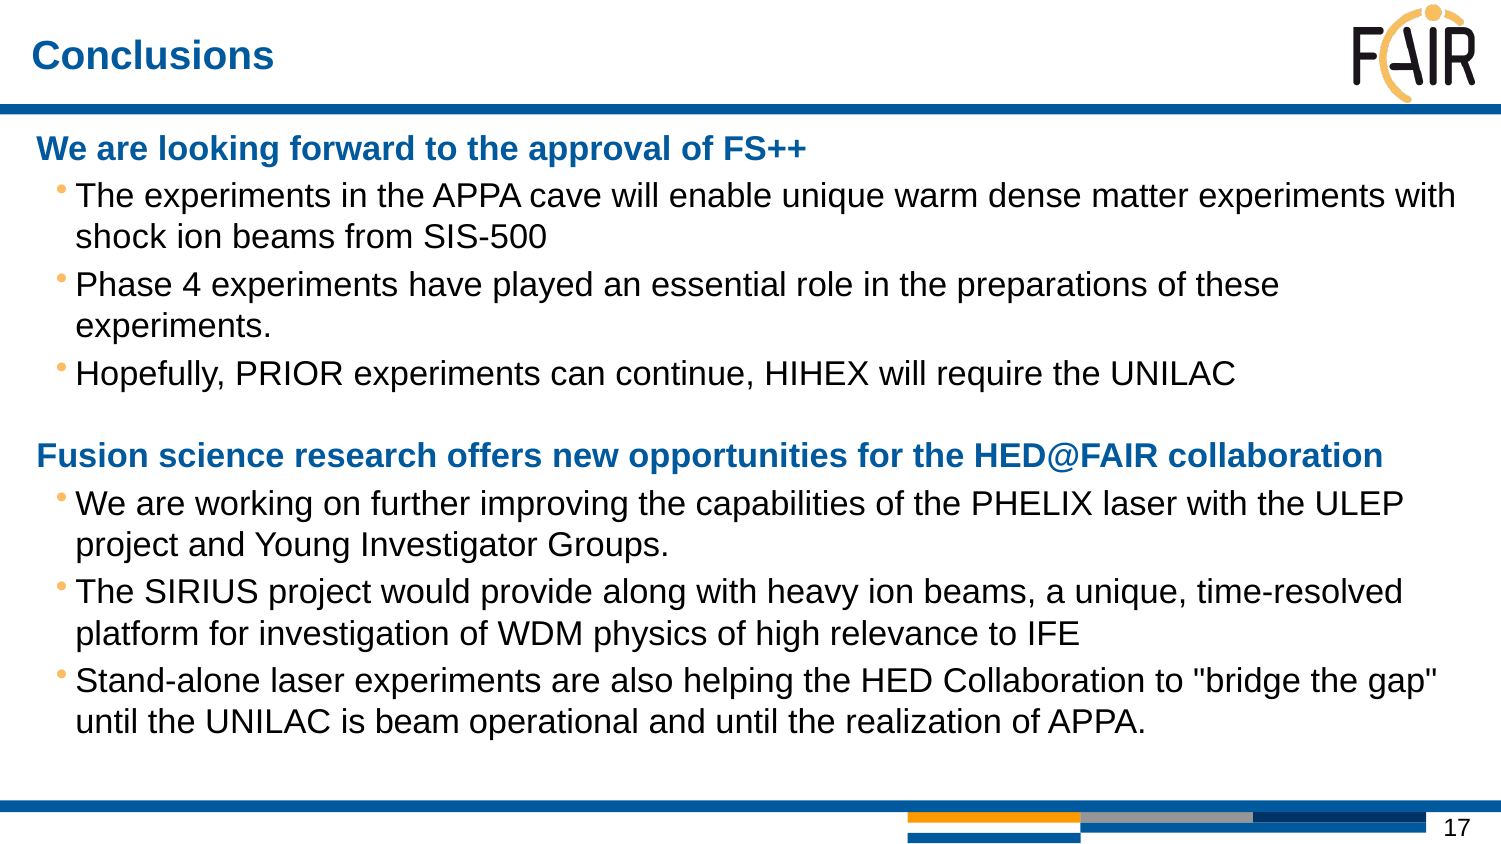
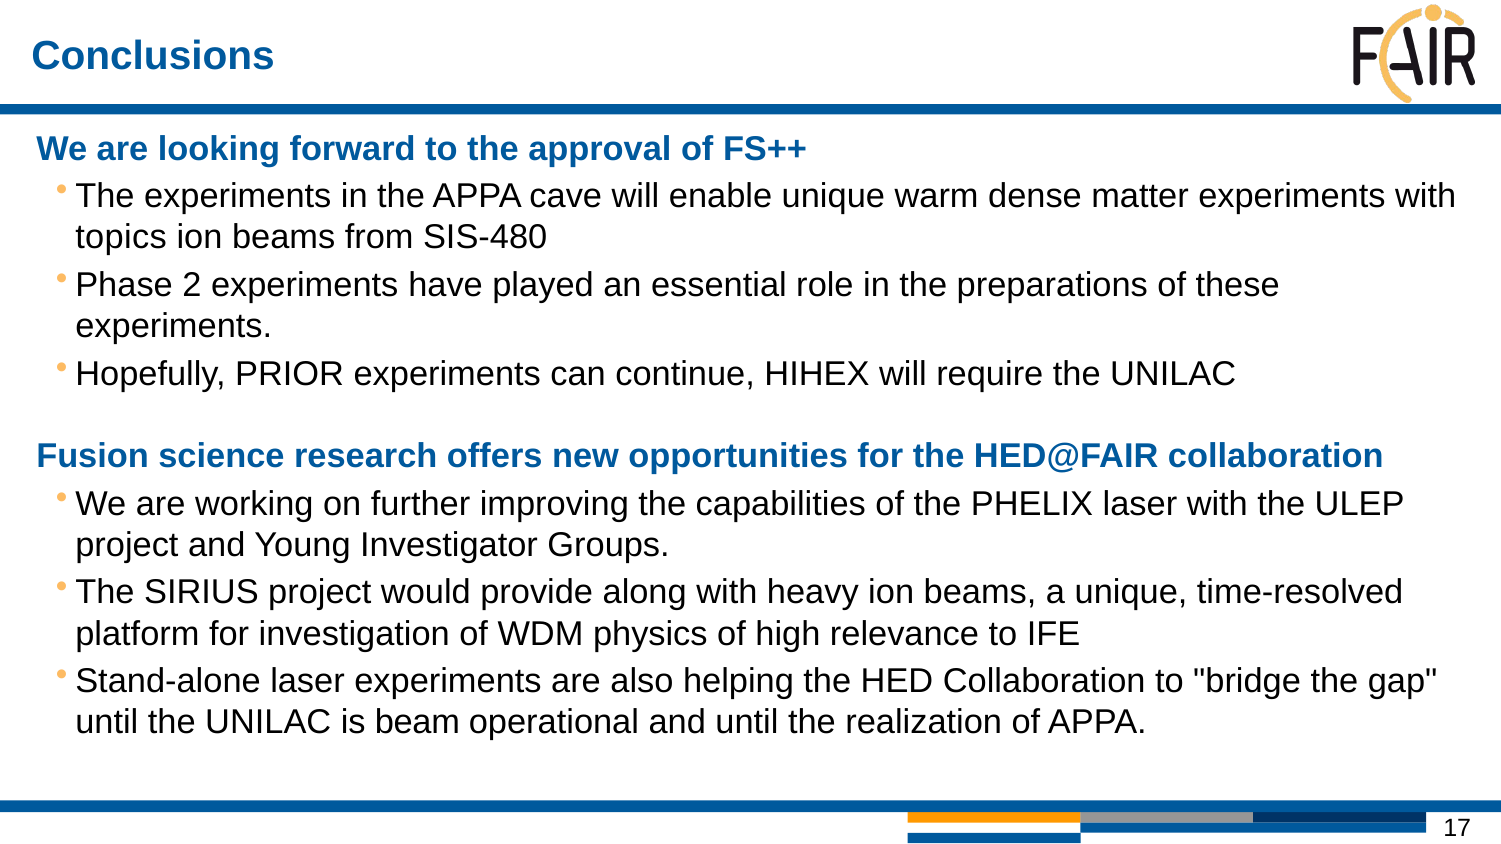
shock: shock -> topics
SIS-500: SIS-500 -> SIS-480
4: 4 -> 2
